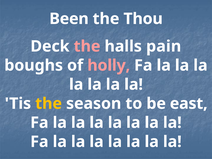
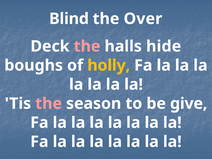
Been: Been -> Blind
Thou: Thou -> Over
pain: pain -> hide
holly colour: pink -> yellow
the at (49, 104) colour: yellow -> pink
east: east -> give
